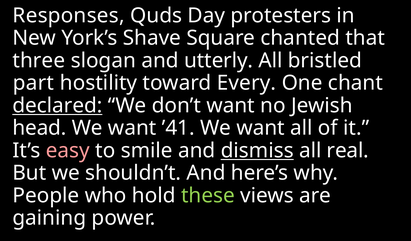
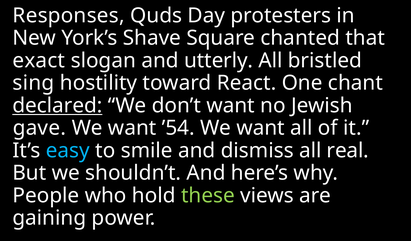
three: three -> exact
part: part -> sing
Every: Every -> React
head: head -> gave
’41: ’41 -> ’54
easy colour: pink -> light blue
dismiss underline: present -> none
